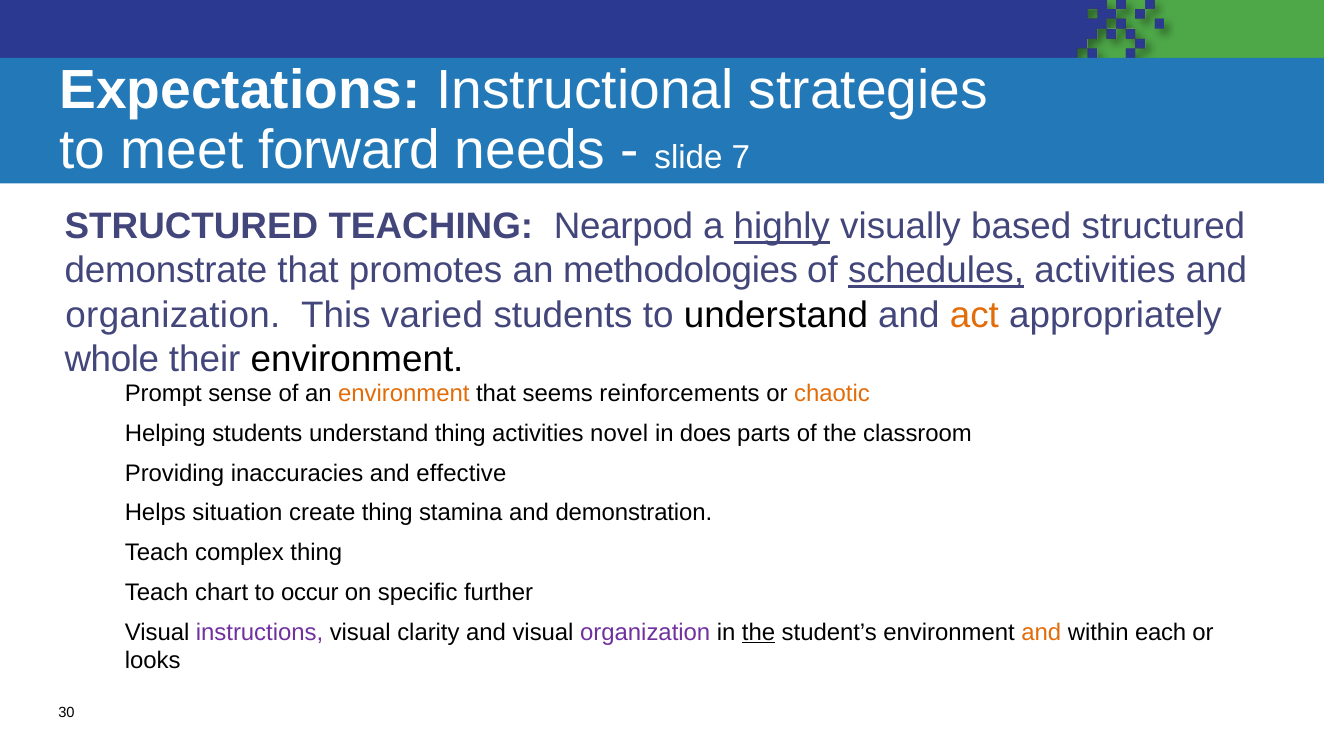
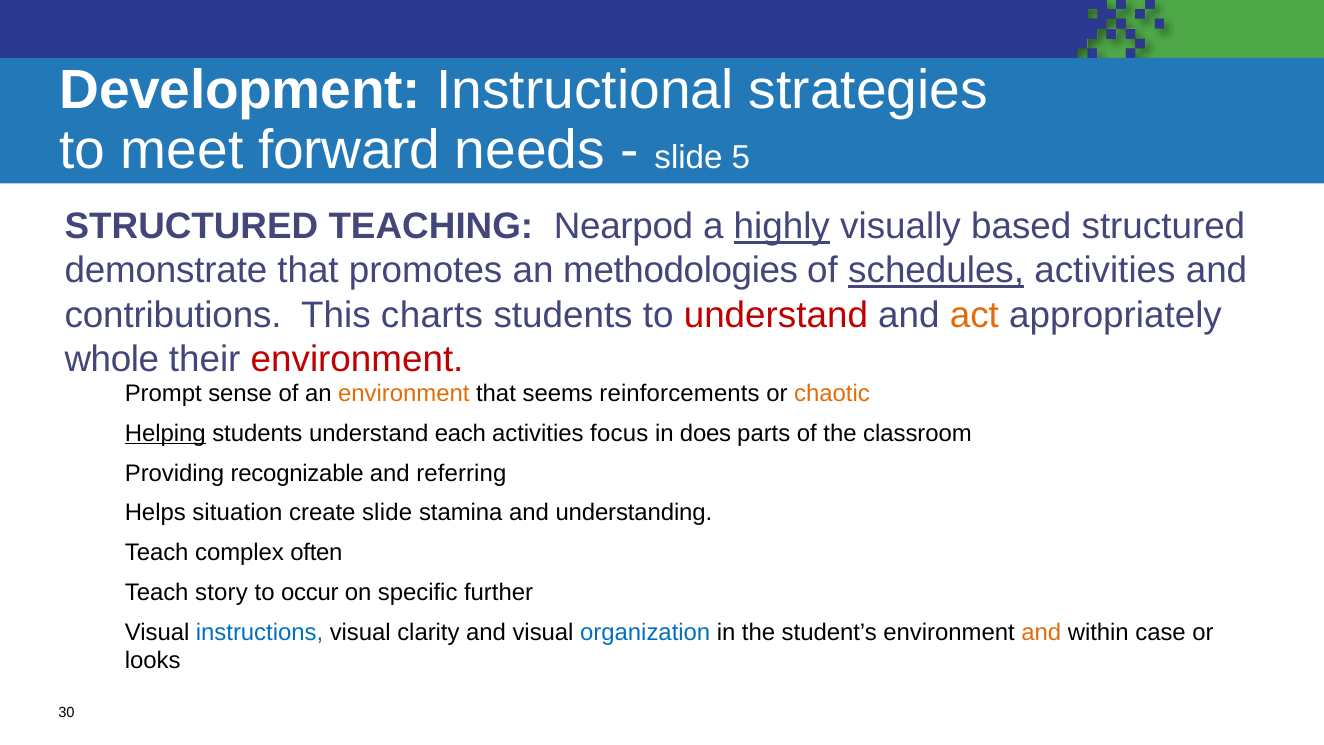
Expectations: Expectations -> Development
7: 7 -> 5
organization at (173, 315): organization -> contributions
varied: varied -> charts
understand at (776, 315) colour: black -> red
environment at (357, 359) colour: black -> red
Helping underline: none -> present
understand thing: thing -> each
novel: novel -> focus
inaccuracies: inaccuracies -> recognizable
effective: effective -> referring
create thing: thing -> slide
demonstration: demonstration -> understanding
complex thing: thing -> often
chart: chart -> story
instructions colour: purple -> blue
organization at (645, 632) colour: purple -> blue
the at (759, 632) underline: present -> none
each: each -> case
